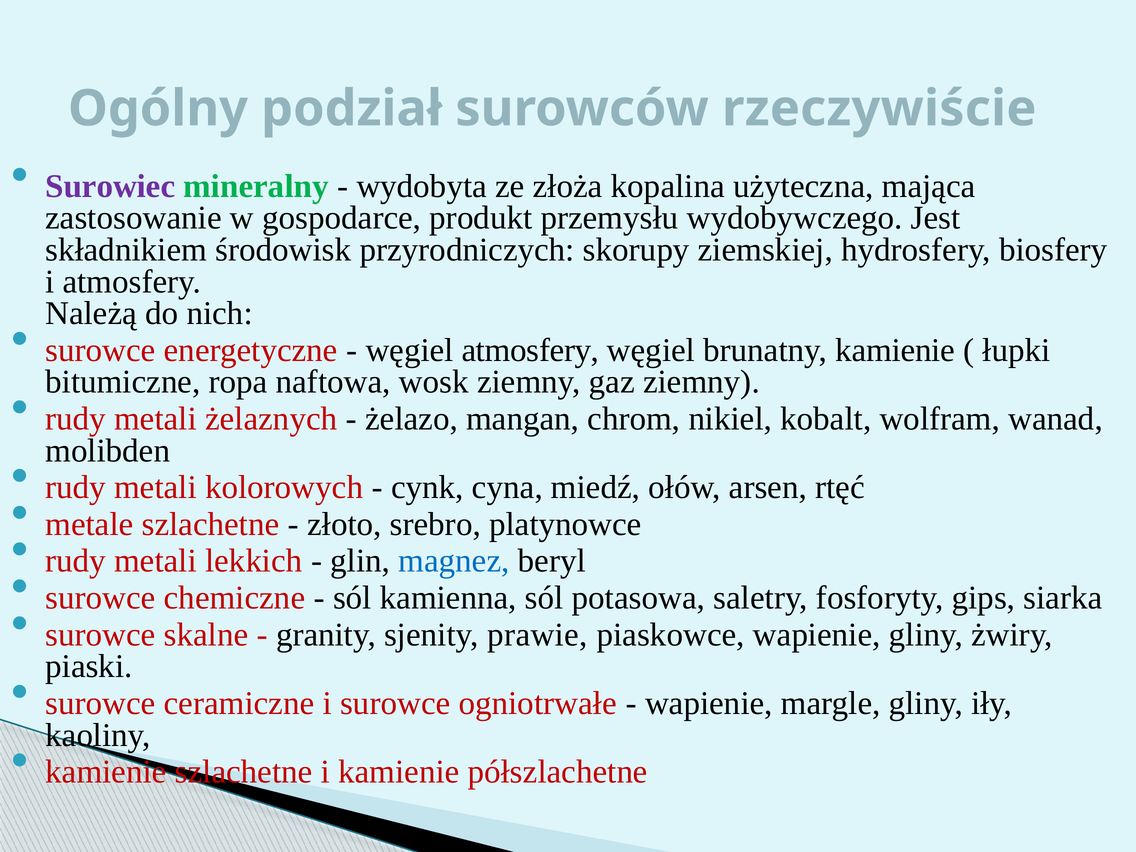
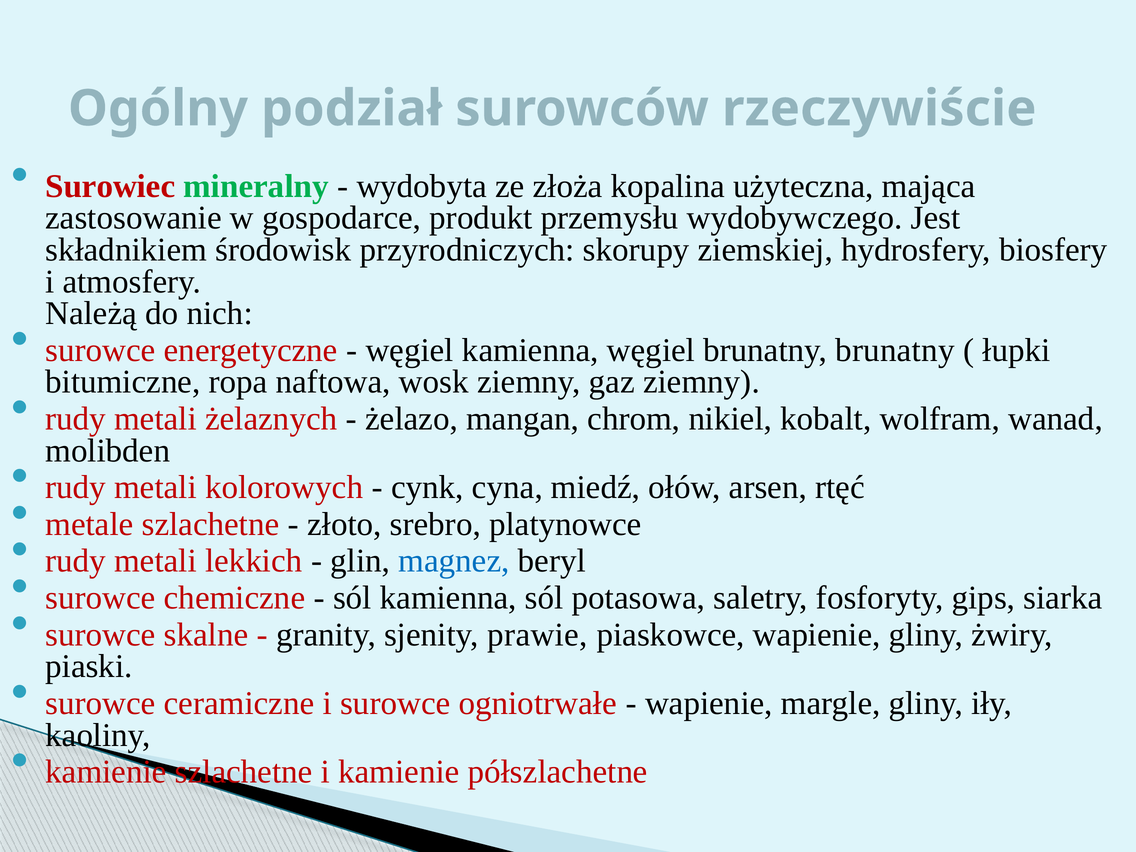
Surowiec colour: purple -> red
węgiel atmosfery: atmosfery -> kamienna
brunatny kamienie: kamienie -> brunatny
